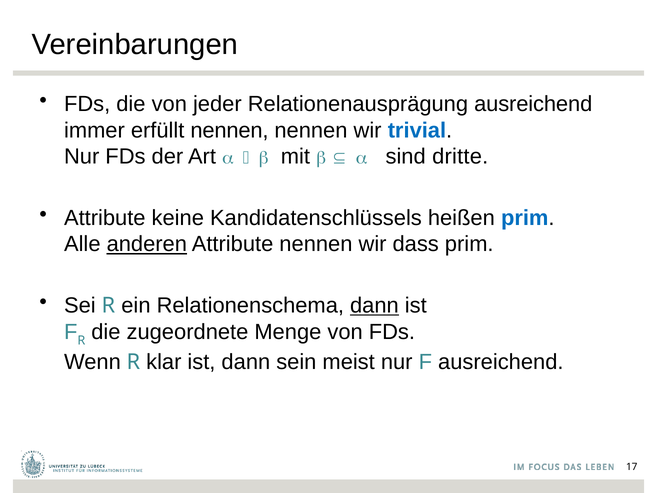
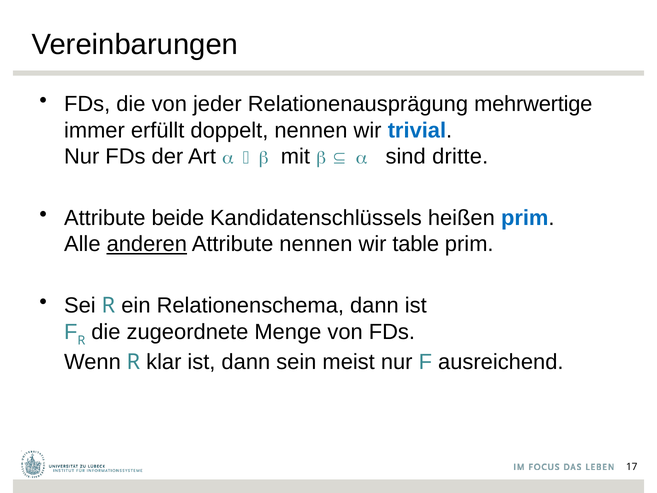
Relationenausprägung ausreichend: ausreichend -> mehrwertige
erfüllt nennen: nennen -> doppelt
keine: keine -> beide
dass: dass -> table
dann at (374, 305) underline: present -> none
